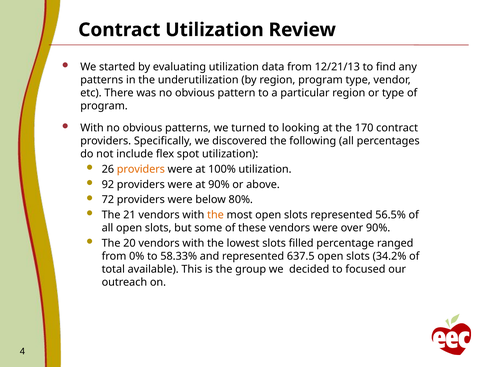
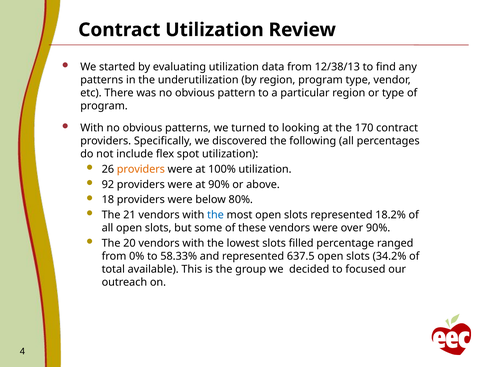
12/21/13: 12/21/13 -> 12/38/13
72: 72 -> 18
the at (215, 215) colour: orange -> blue
56.5%: 56.5% -> 18.2%
